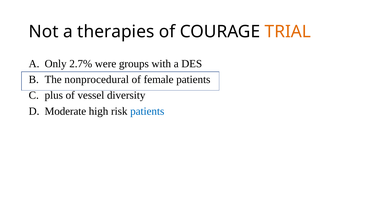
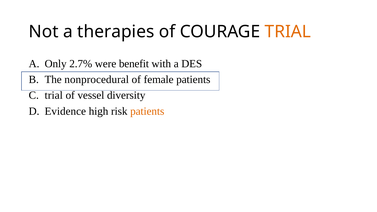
groups: groups -> benefit
plus at (54, 95): plus -> trial
Moderate: Moderate -> Evidence
patients at (147, 111) colour: blue -> orange
